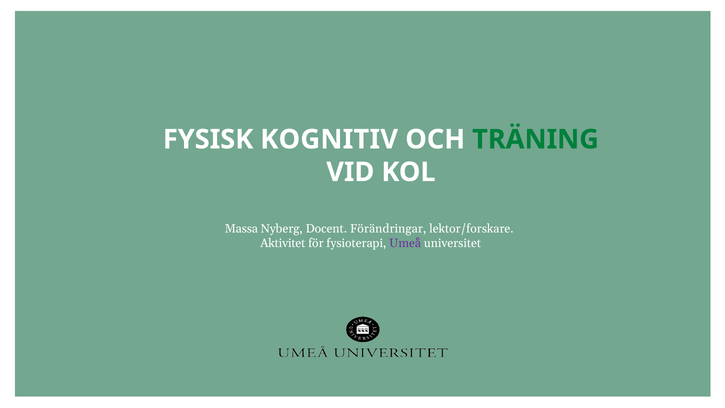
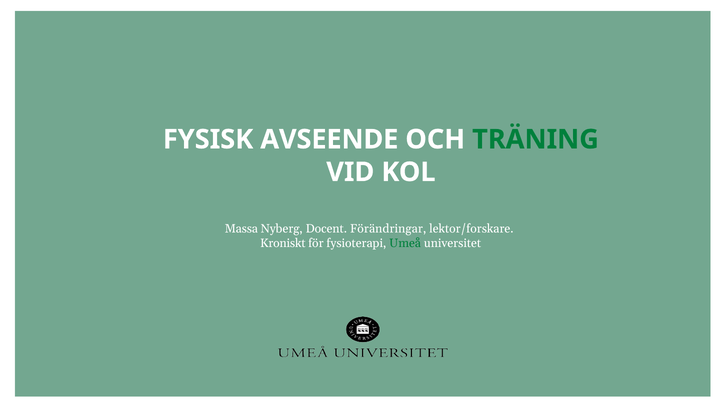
KOGNITIV: KOGNITIV -> AVSEENDE
Aktivitet: Aktivitet -> Kroniskt
Umeå colour: purple -> green
